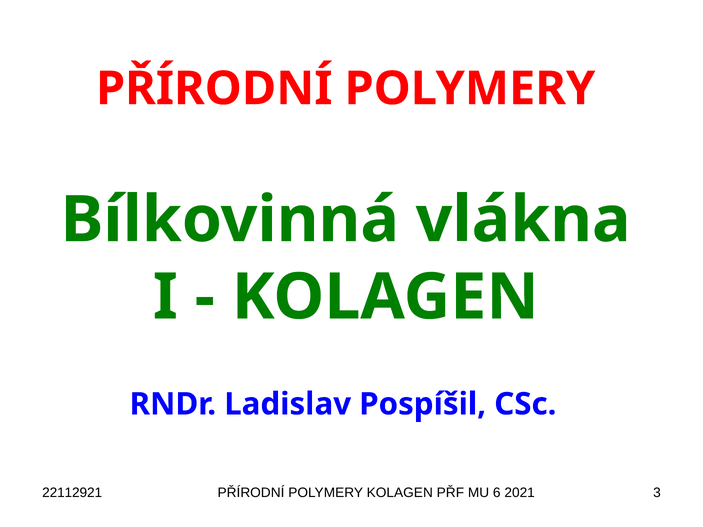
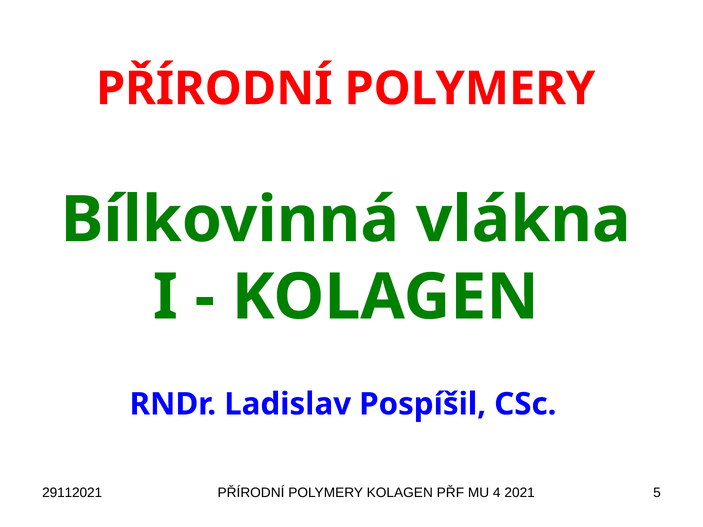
22112921: 22112921 -> 29112021
6: 6 -> 4
3: 3 -> 5
